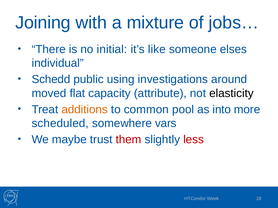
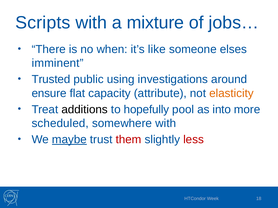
Joining: Joining -> Scripts
initial: initial -> when
individual: individual -> imminent
Schedd: Schedd -> Trusted
moved: moved -> ensure
elasticity colour: black -> orange
additions colour: orange -> black
common: common -> hopefully
somewhere vars: vars -> with
maybe underline: none -> present
